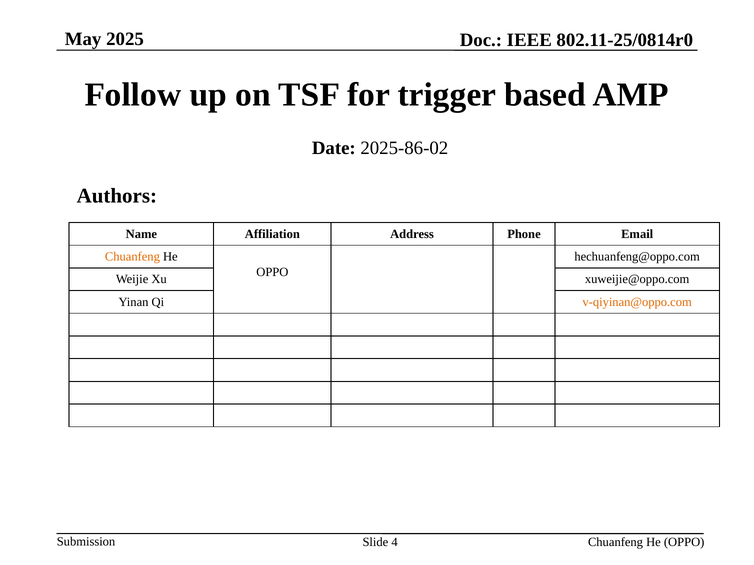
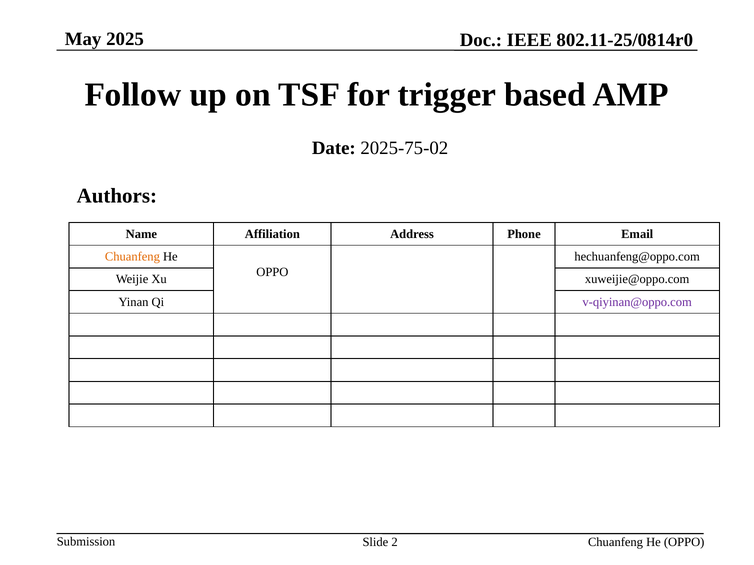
2025-86-02: 2025-86-02 -> 2025-75-02
v-qiyinan@oppo.com colour: orange -> purple
4: 4 -> 2
